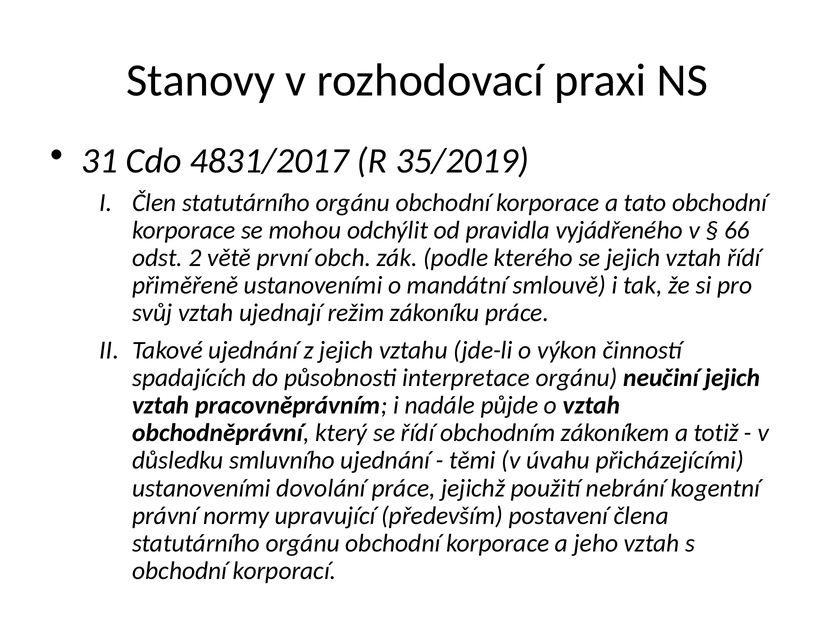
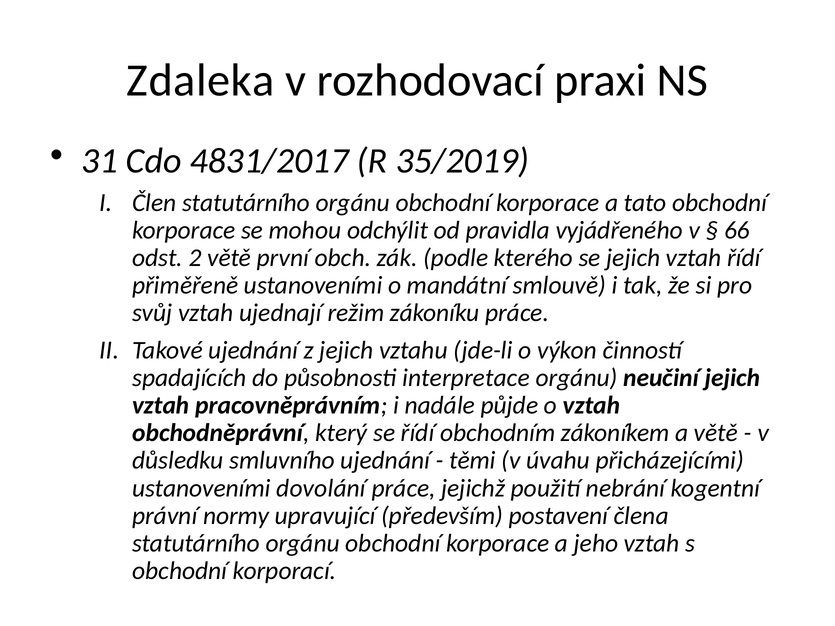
Stanovy: Stanovy -> Zdaleka
a totiž: totiž -> větě
